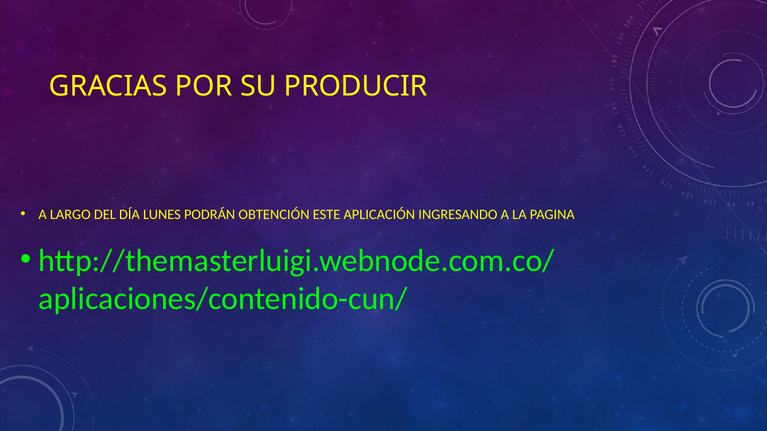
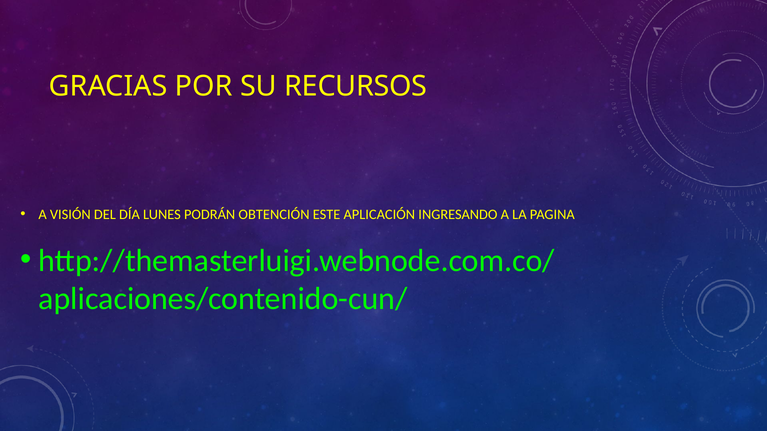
PRODUCIR: PRODUCIR -> RECURSOS
LARGO: LARGO -> VISIÓN
